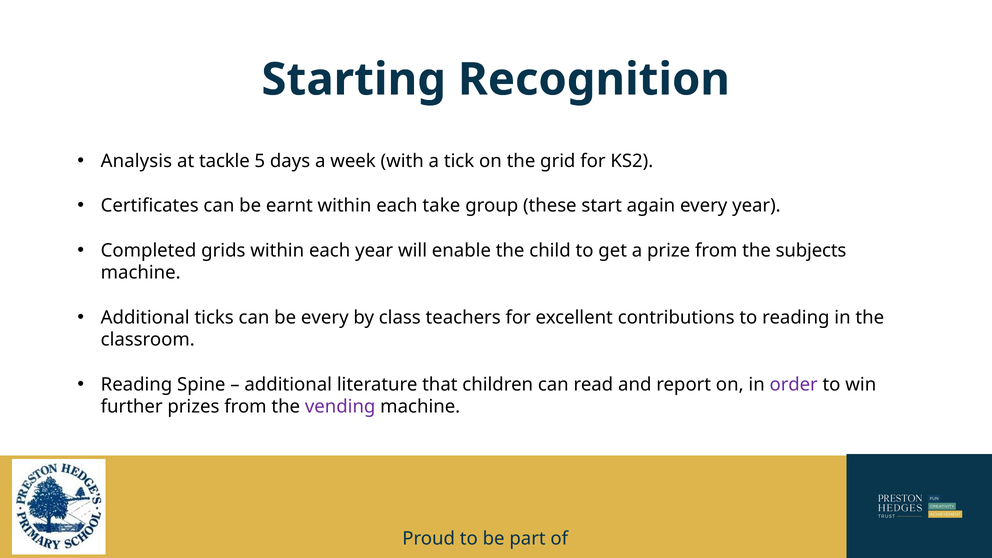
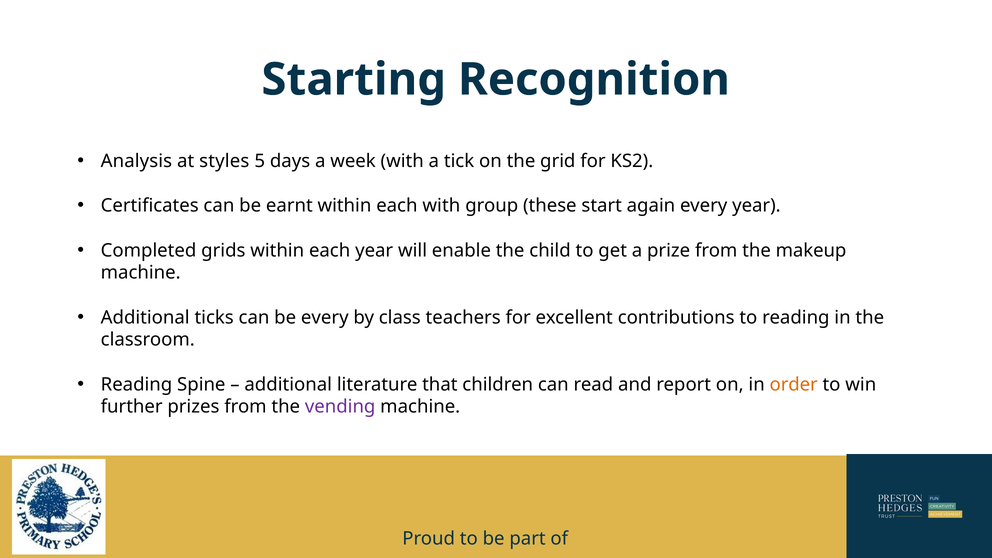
tackle: tackle -> styles
each take: take -> with
subjects: subjects -> makeup
order colour: purple -> orange
